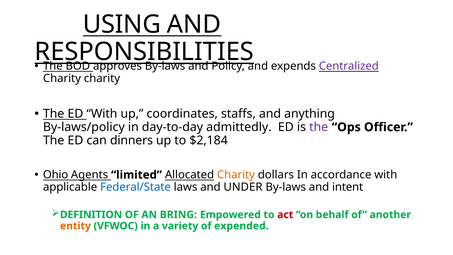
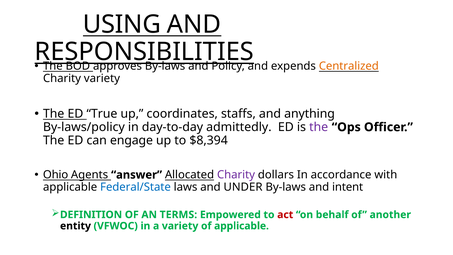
Centralized colour: purple -> orange
Charity charity: charity -> variety
ED With: With -> True
dinners: dinners -> engage
$2,184: $2,184 -> $8,394
limited: limited -> answer
Charity at (236, 175) colour: orange -> purple
BRING: BRING -> TERMS
entity colour: orange -> black
of expended: expended -> applicable
